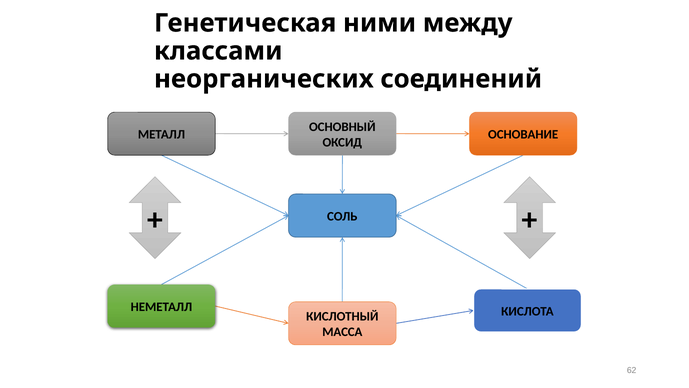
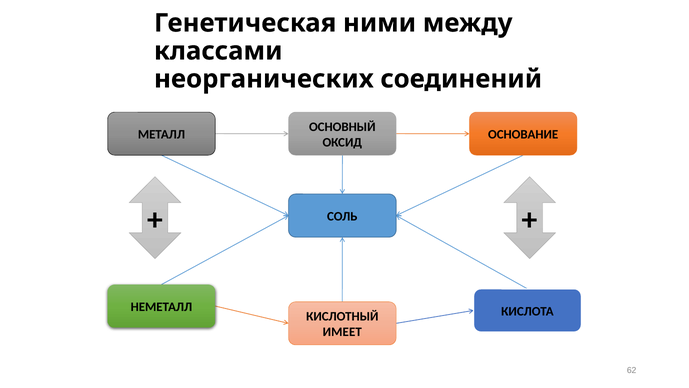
МАССА: МАССА -> ИМЕЕТ
